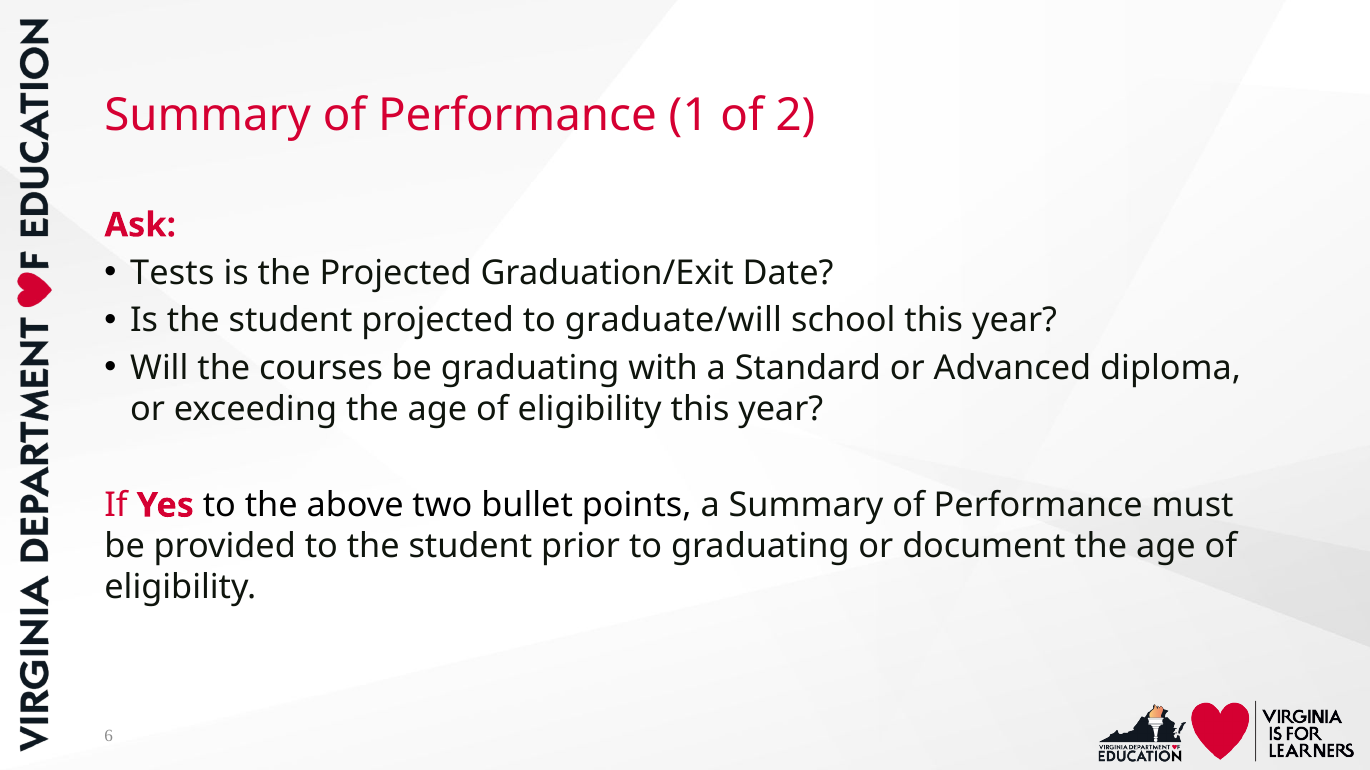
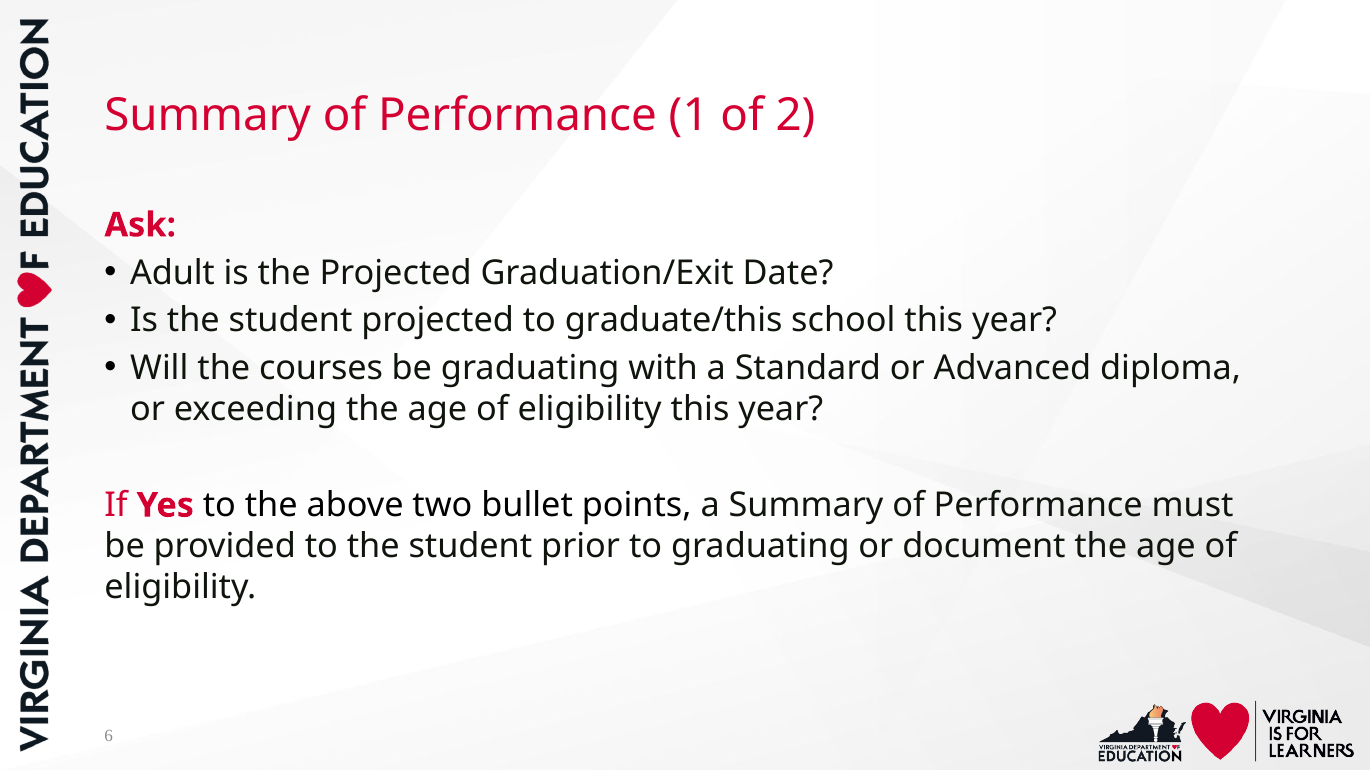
Tests: Tests -> Adult
graduate/will: graduate/will -> graduate/this
